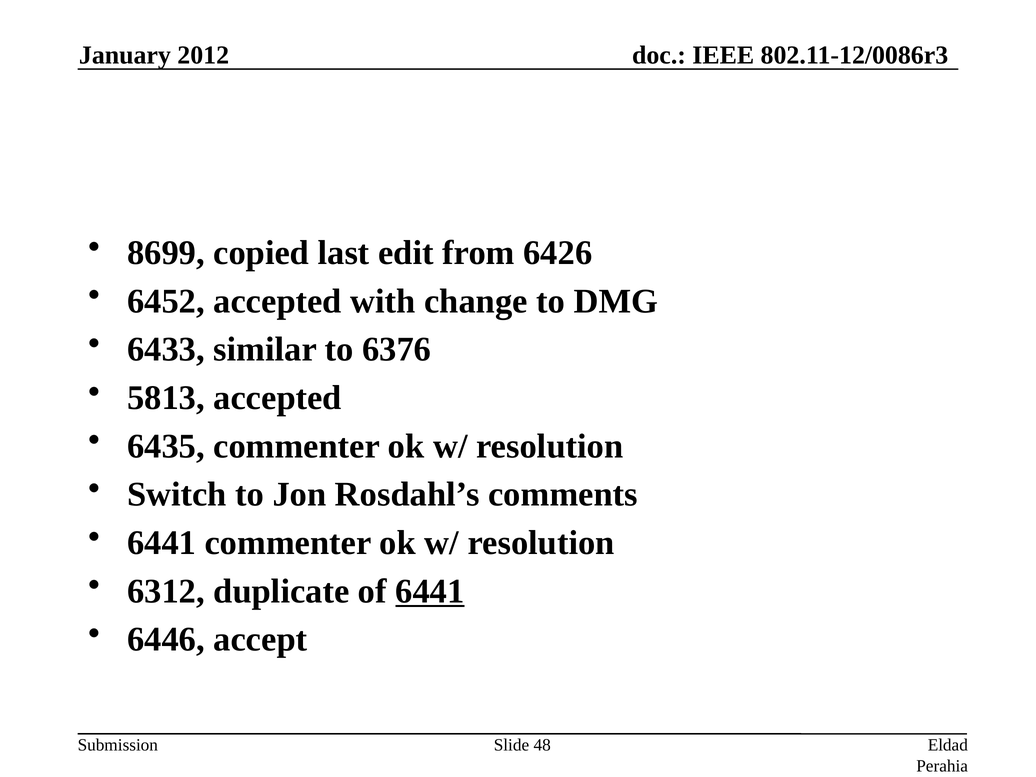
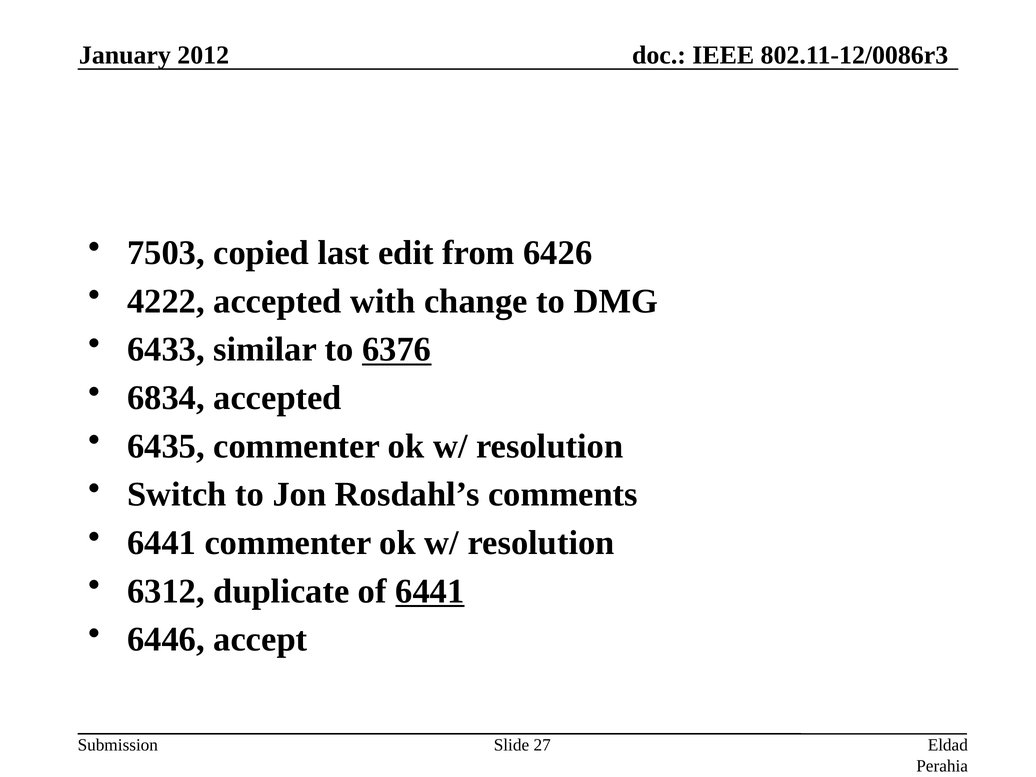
8699: 8699 -> 7503
6452: 6452 -> 4222
6376 underline: none -> present
5813: 5813 -> 6834
48: 48 -> 27
